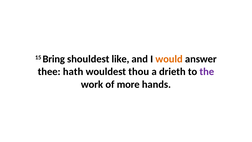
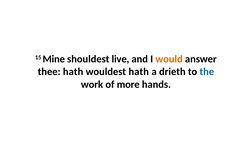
Bring: Bring -> Mine
like: like -> live
wouldest thou: thou -> hath
the colour: purple -> blue
